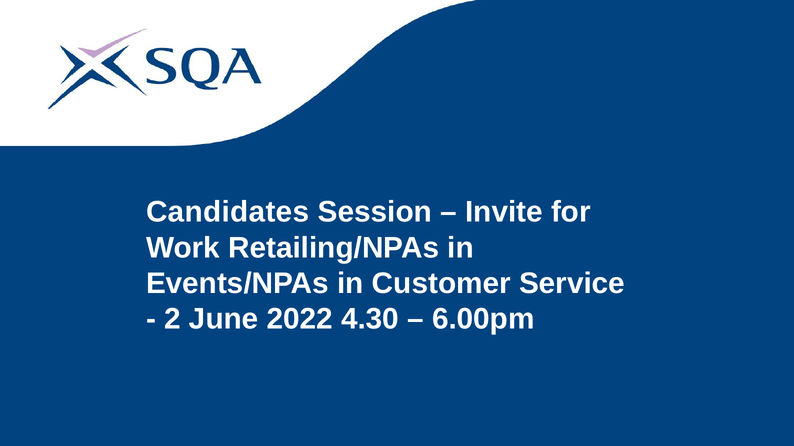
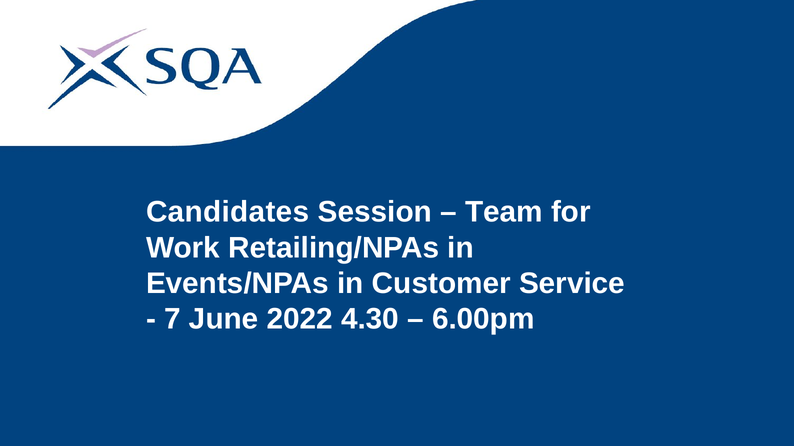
Invite: Invite -> Team
2: 2 -> 7
